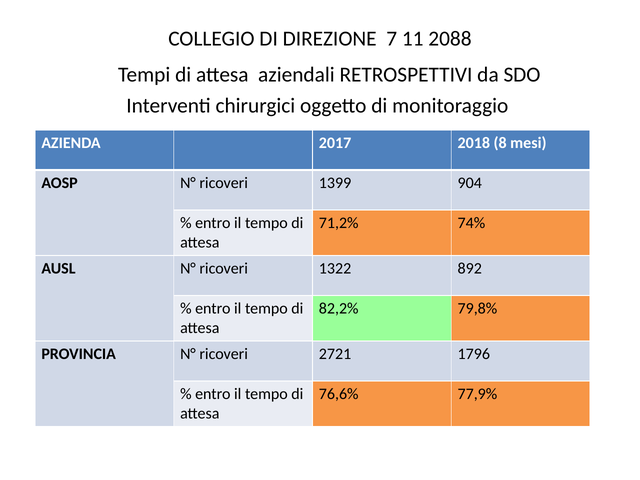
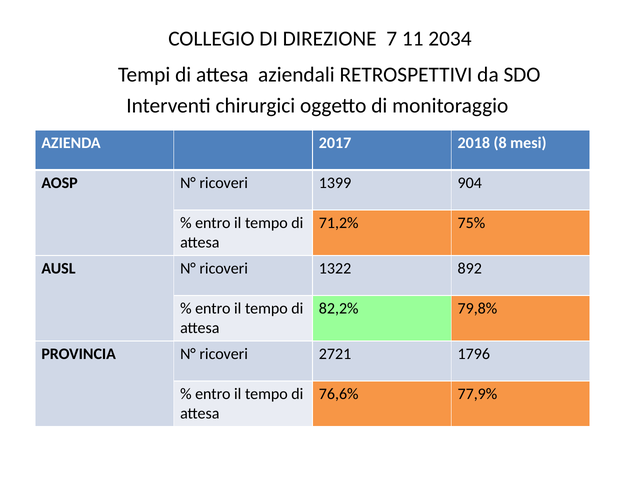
2088: 2088 -> 2034
74%: 74% -> 75%
